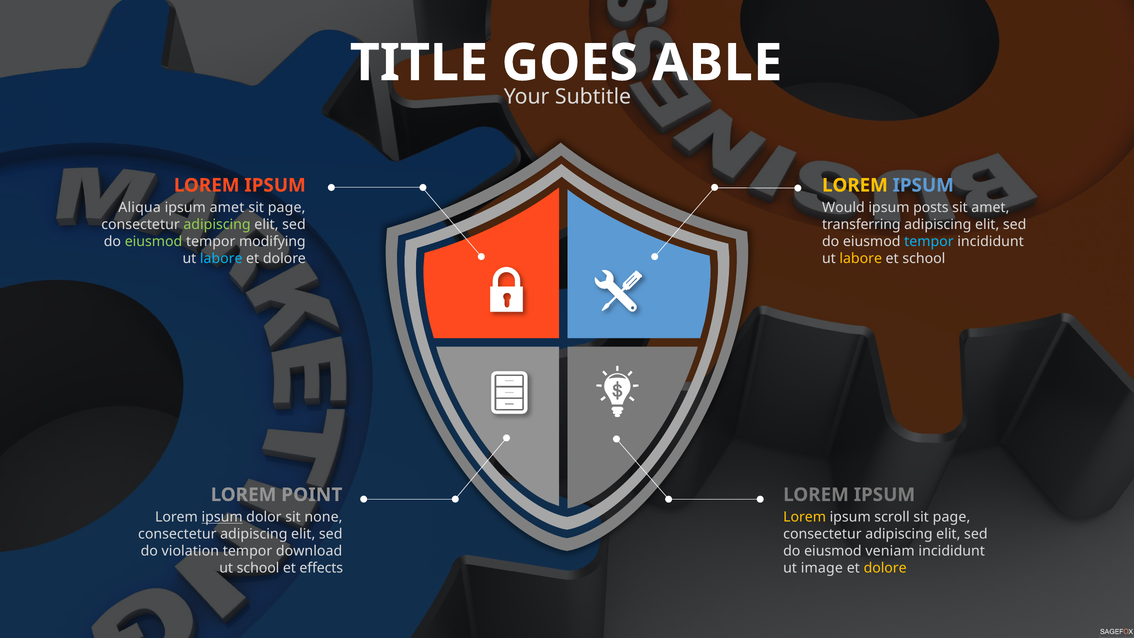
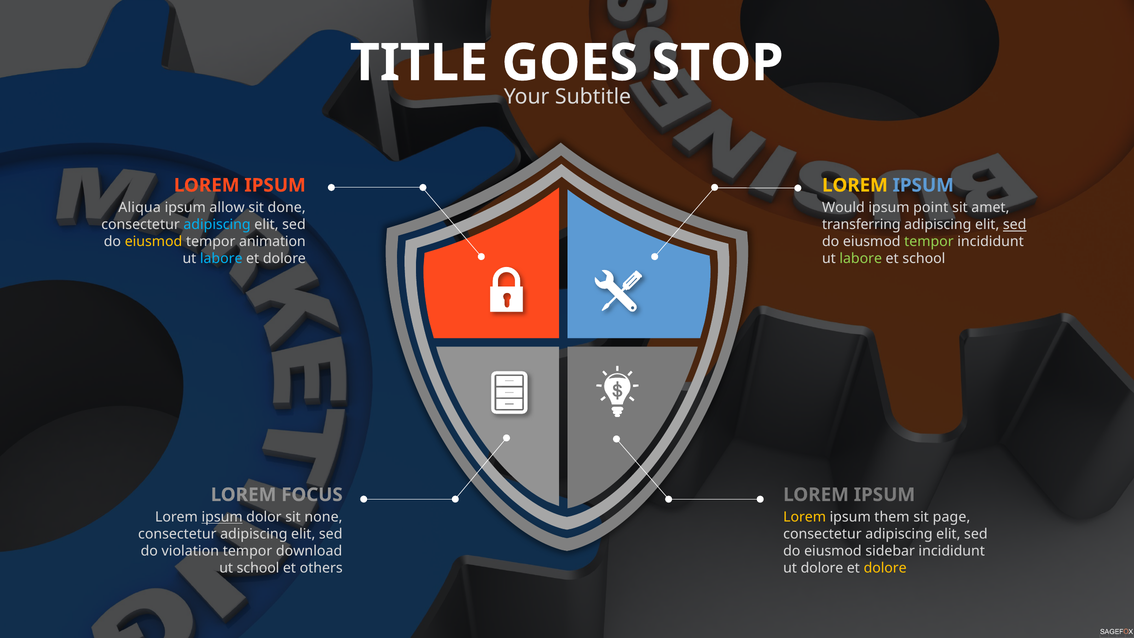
ABLE: ABLE -> STOP
ipsum amet: amet -> allow
page at (287, 208): page -> done
posts: posts -> point
adipiscing at (217, 225) colour: light green -> light blue
sed at (1015, 225) underline: none -> present
eiusmod at (154, 242) colour: light green -> yellow
modifying: modifying -> animation
tempor at (929, 242) colour: light blue -> light green
labore at (861, 259) colour: yellow -> light green
POINT: POINT -> FOCUS
scroll: scroll -> them
veniam: veniam -> sidebar
effects: effects -> others
ut image: image -> dolore
